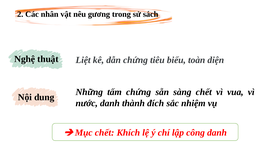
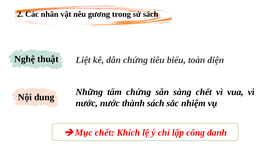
nước danh: danh -> nước
thành đích: đích -> sách
